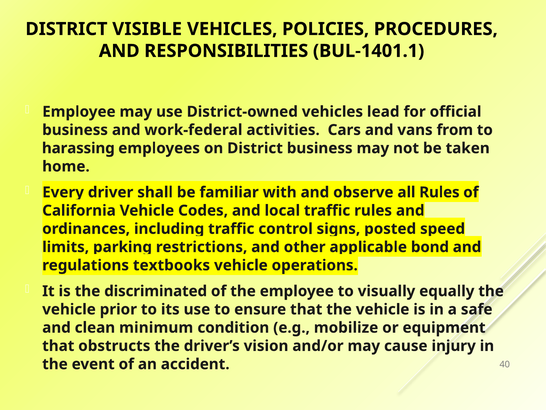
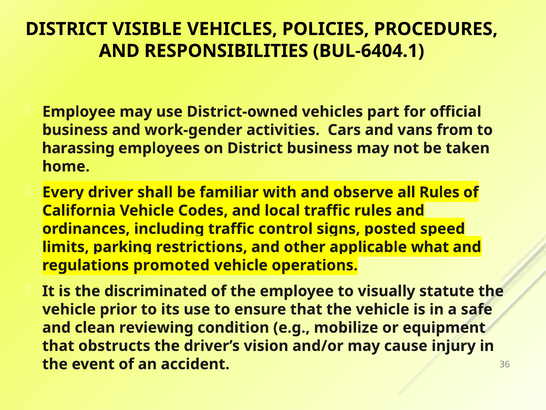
BUL-1401.1: BUL-1401.1 -> BUL-6404.1
lead: lead -> part
work-federal: work-federal -> work-gender
bond: bond -> what
textbooks: textbooks -> promoted
equally: equally -> statute
minimum: minimum -> reviewing
40: 40 -> 36
